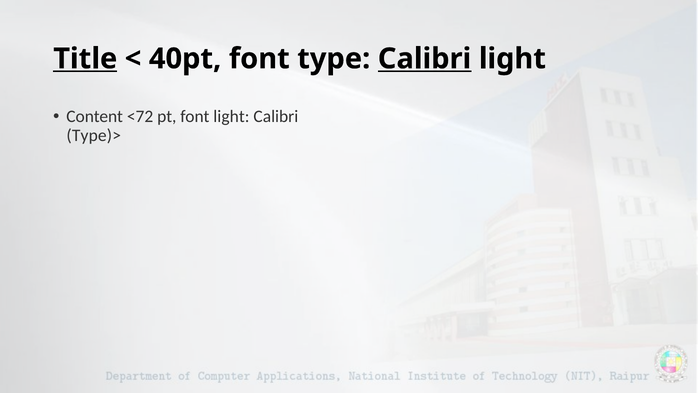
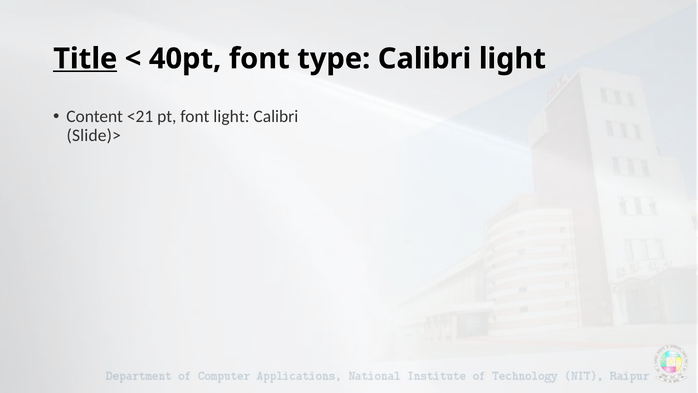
Calibri at (425, 59) underline: present -> none
<72: <72 -> <21
Type)>: Type)> -> Slide)>
